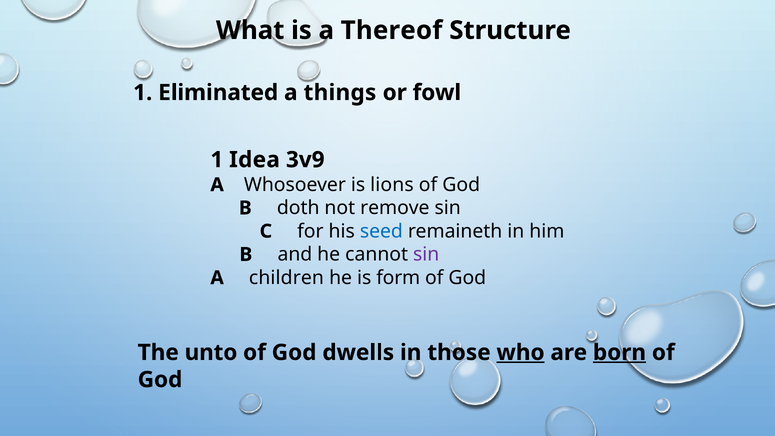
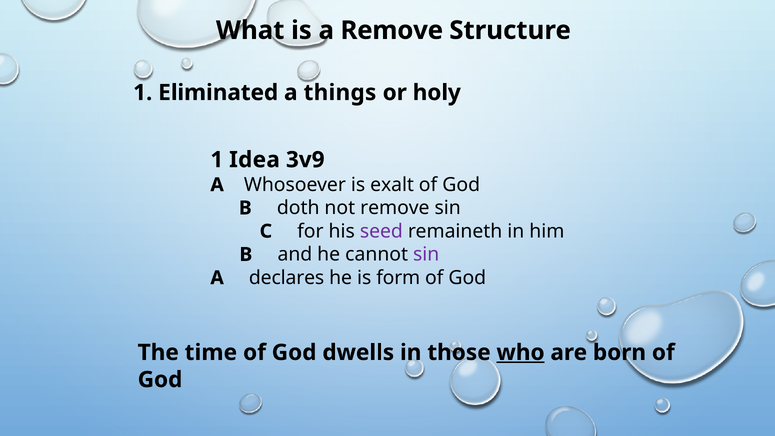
a Thereof: Thereof -> Remove
fowl: fowl -> holy
lions: lions -> exalt
seed colour: blue -> purple
children: children -> declares
unto: unto -> time
born underline: present -> none
